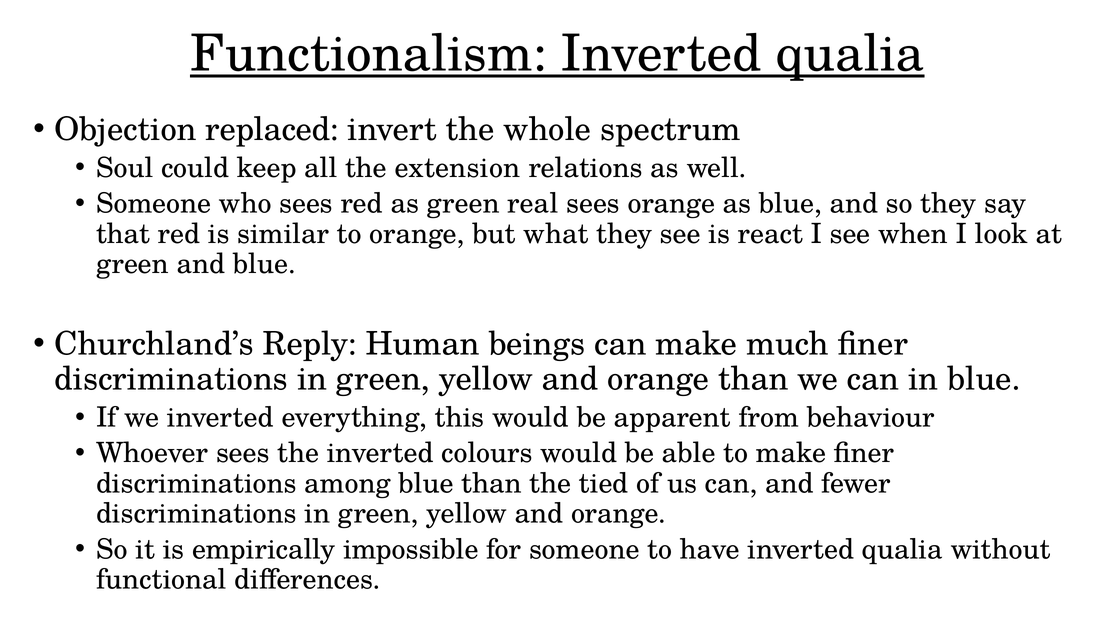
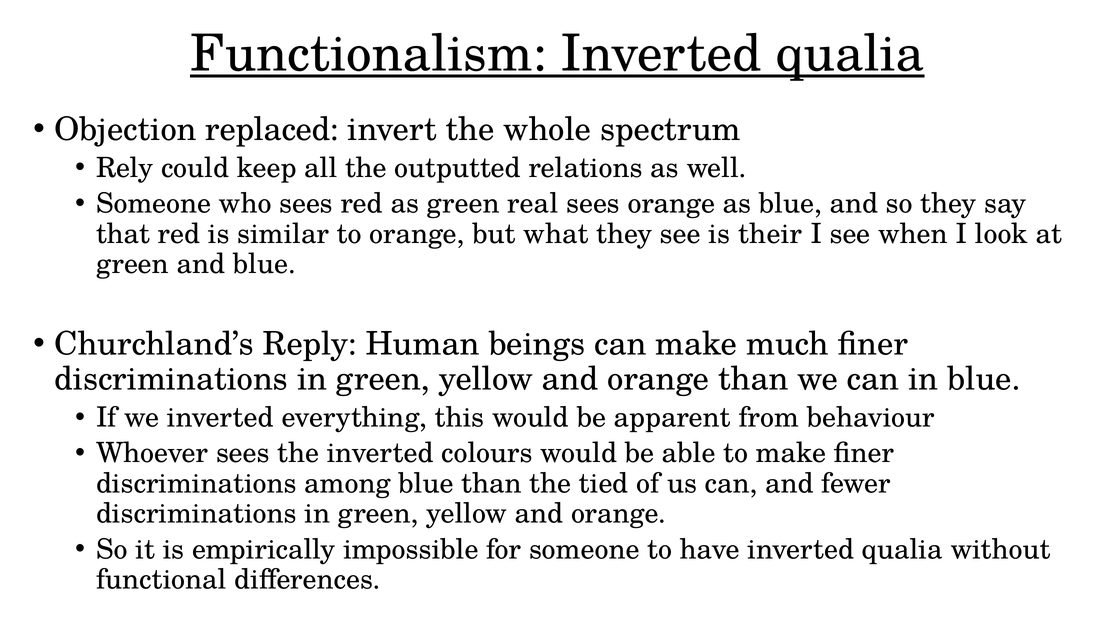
Soul: Soul -> Rely
extension: extension -> outputted
react: react -> their
